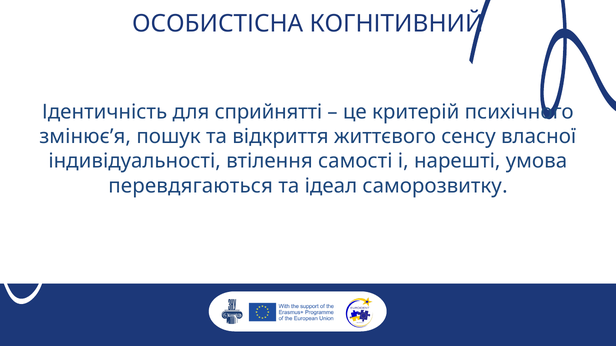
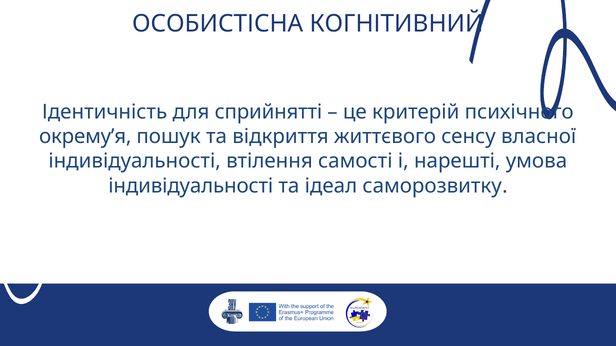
змінює’я: змінює’я -> окрему’я
перевдягаються at (191, 186): перевдягаються -> індивідуальності
